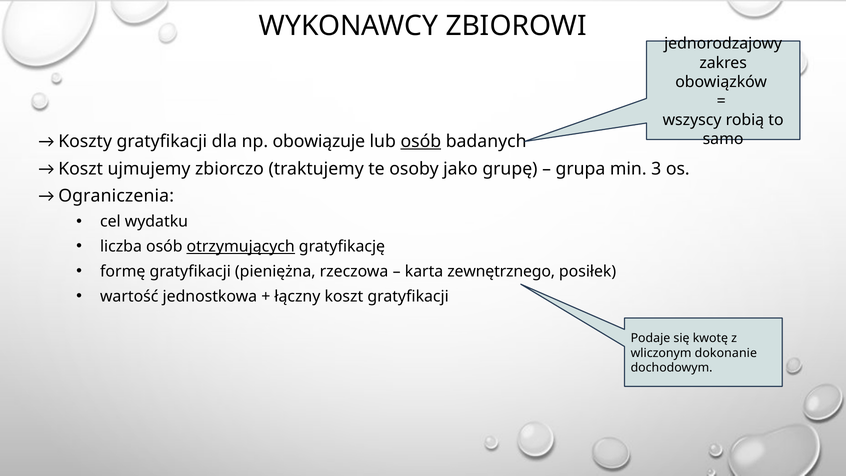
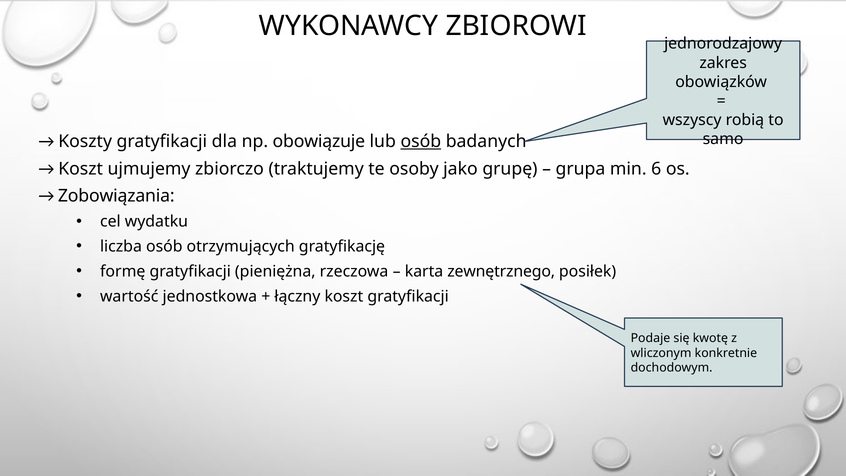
3: 3 -> 6
Ograniczenia: Ograniczenia -> Zobowiązania
otrzymujących underline: present -> none
dokonanie: dokonanie -> konkretnie
